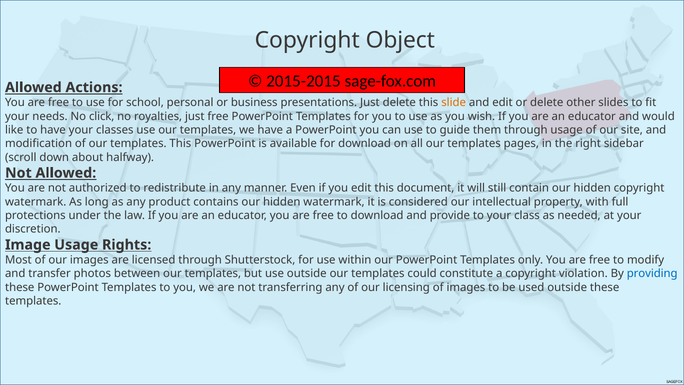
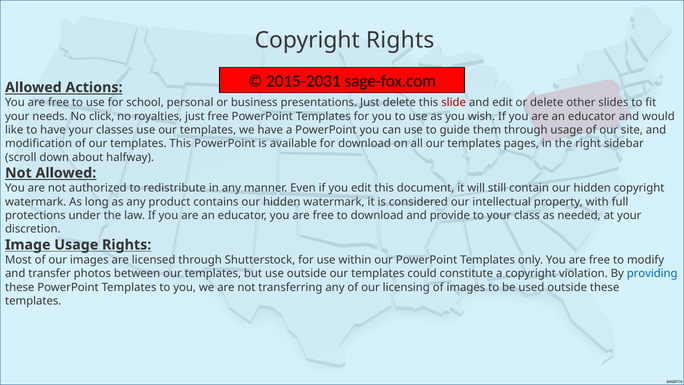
Copyright Object: Object -> Rights
2015-2015: 2015-2015 -> 2015-2031
slide colour: orange -> red
